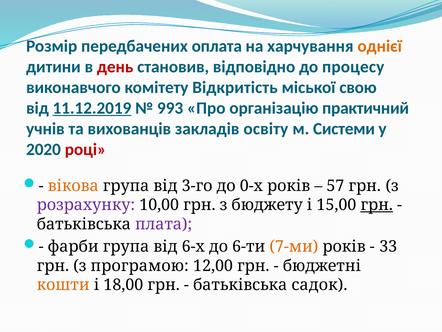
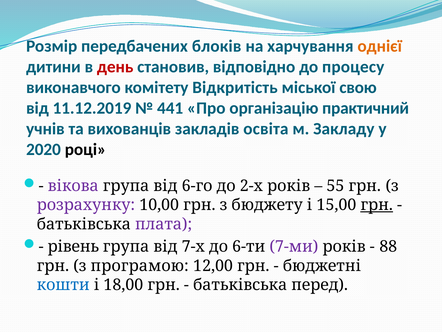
оплата: оплата -> блоків
11.12.2019 underline: present -> none
993: 993 -> 441
освіту: освіту -> освіта
Системи: Системи -> Закладу
році colour: red -> black
вікова colour: orange -> purple
3-го: 3-го -> 6-го
0-х: 0-х -> 2-х
57: 57 -> 55
фарби: фарби -> рівень
6-х: 6-х -> 7-х
7-ми colour: orange -> purple
33: 33 -> 88
кошти colour: orange -> blue
садок: садок -> перед
